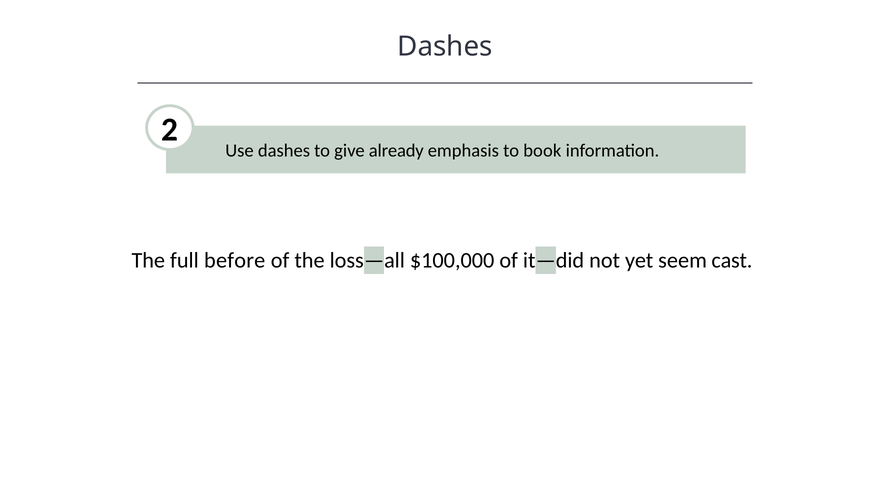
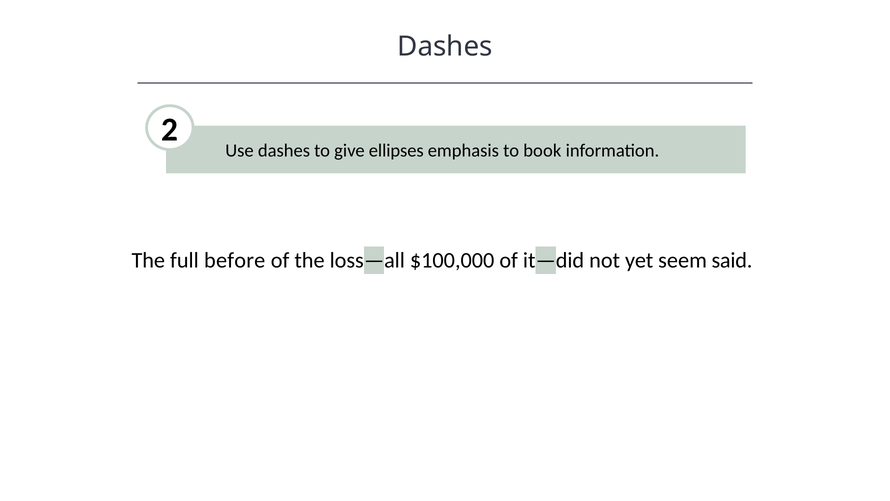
already: already -> ellipses
cast: cast -> said
